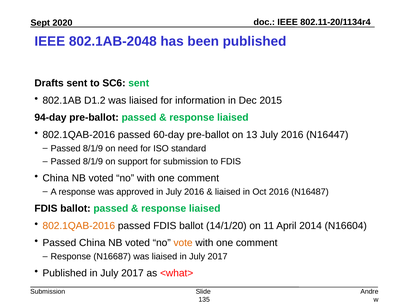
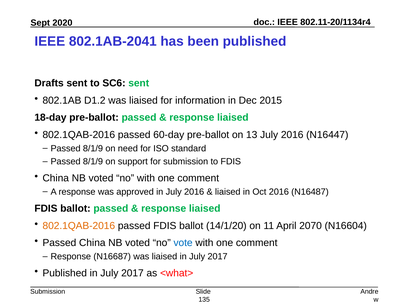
802.1AB-2048: 802.1AB-2048 -> 802.1AB-2041
94-day: 94-day -> 18-day
2014: 2014 -> 2070
vote colour: orange -> blue
